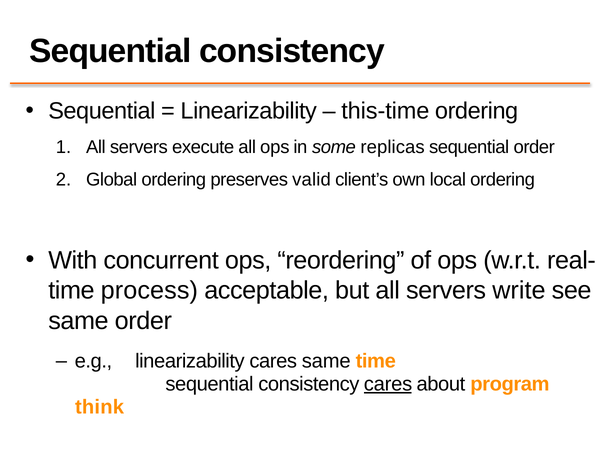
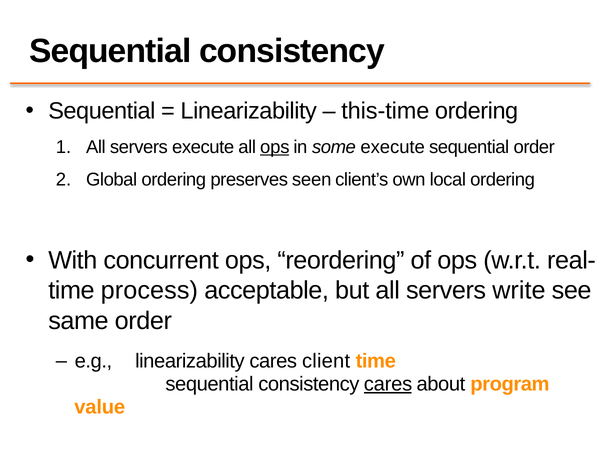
ops at (275, 147) underline: none -> present
some replicas: replicas -> execute
valid: valid -> seen
cares same: same -> client
think: think -> value
